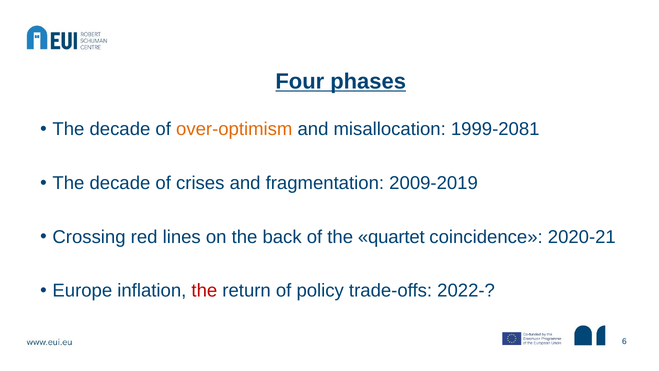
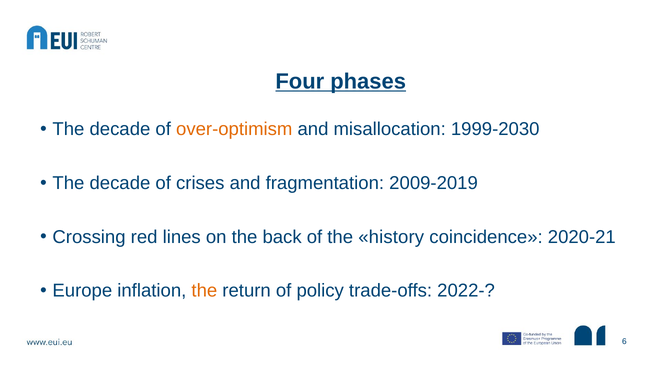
1999-2081: 1999-2081 -> 1999-2030
quartet: quartet -> history
the at (204, 291) colour: red -> orange
